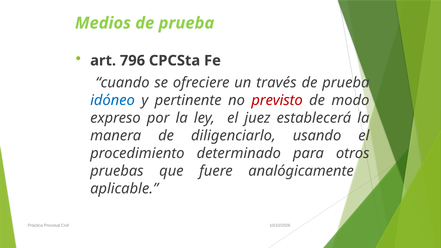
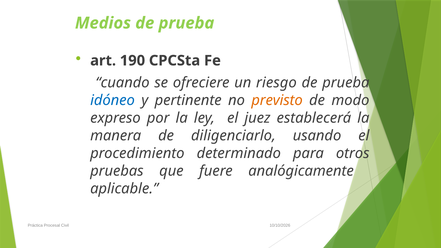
796: 796 -> 190
través: través -> riesgo
previsto colour: red -> orange
